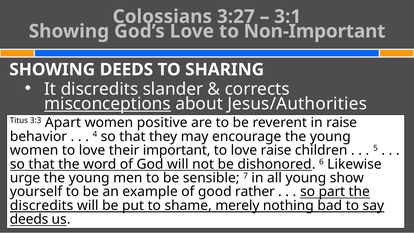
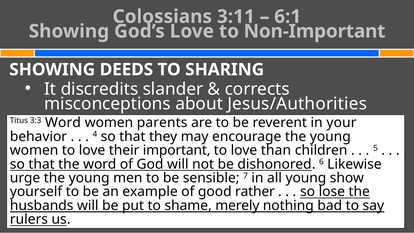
3:27: 3:27 -> 3:11
3:1: 3:1 -> 6:1
misconceptions underline: present -> none
3:3 Apart: Apart -> Word
positive: positive -> parents
in raise: raise -> your
love raise: raise -> than
part: part -> lose
discredits at (42, 205): discredits -> husbands
deeds at (29, 219): deeds -> rulers
